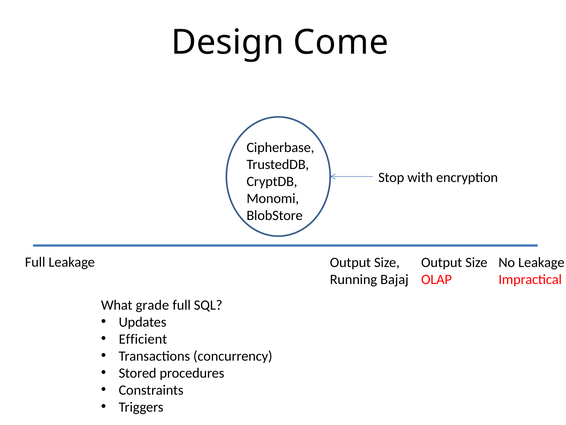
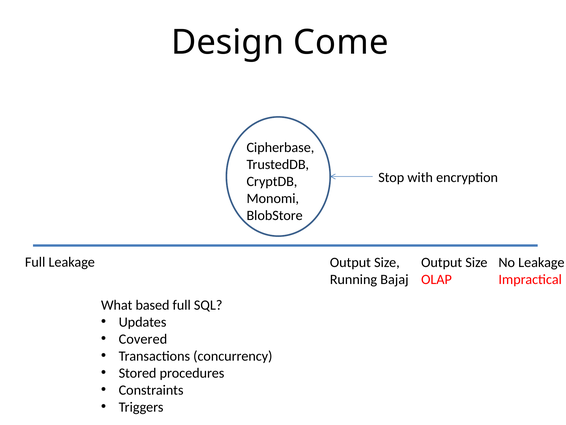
grade: grade -> based
Efficient: Efficient -> Covered
